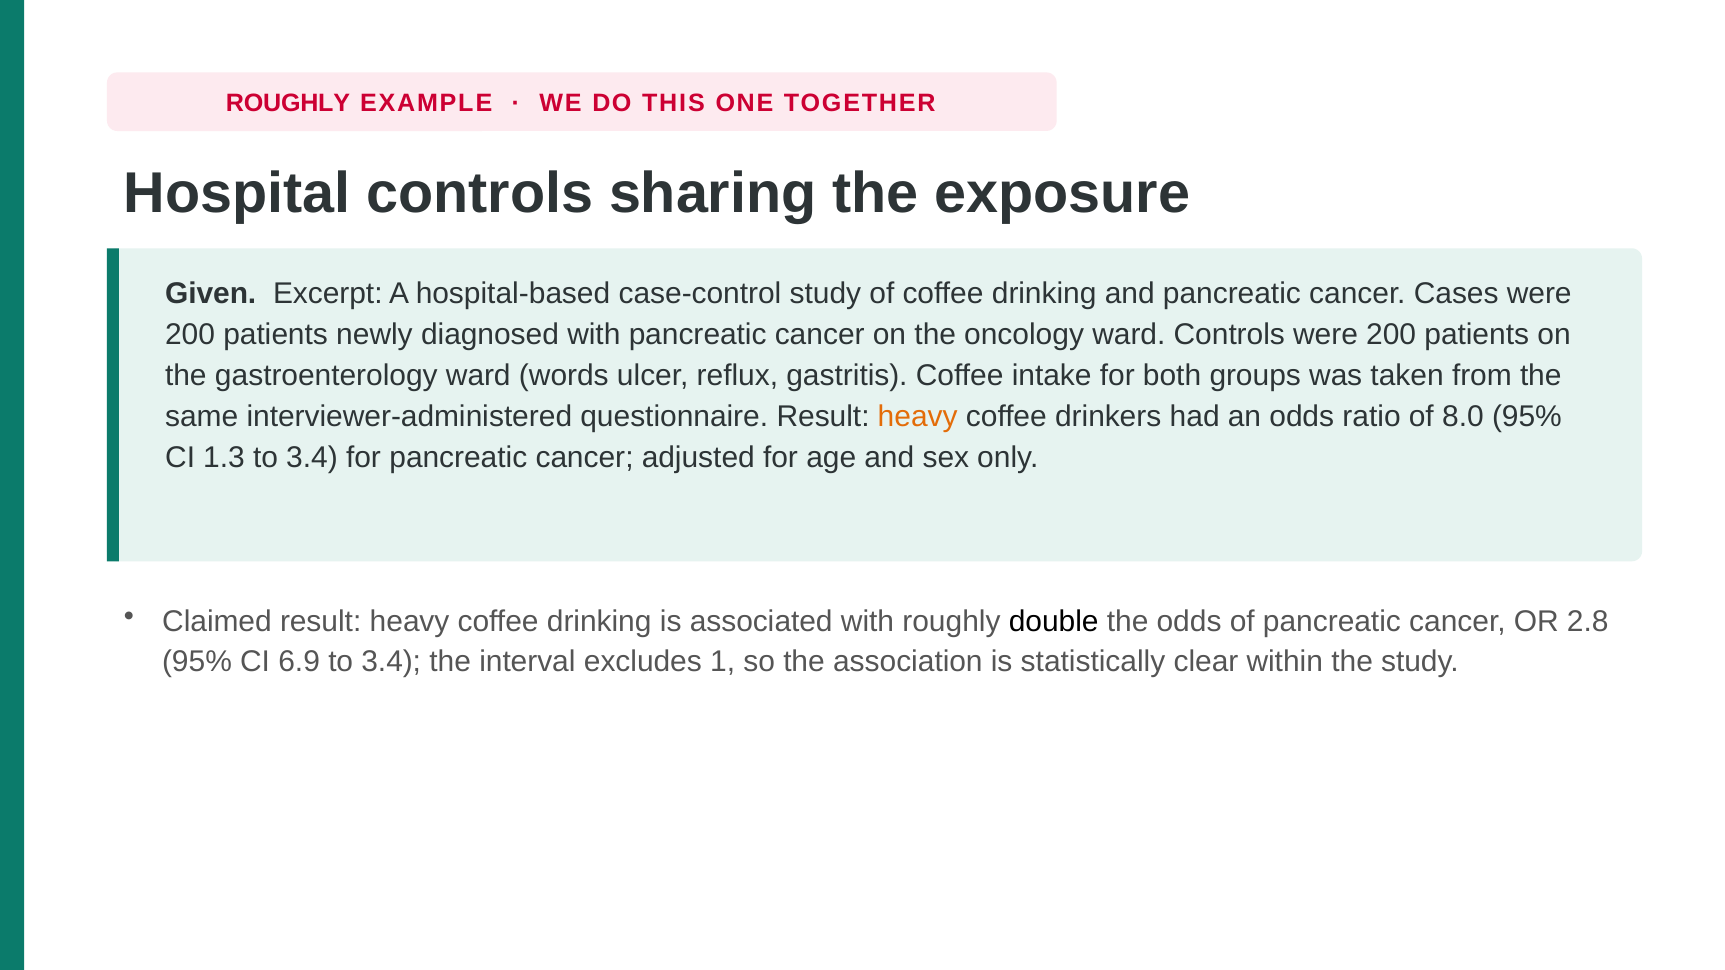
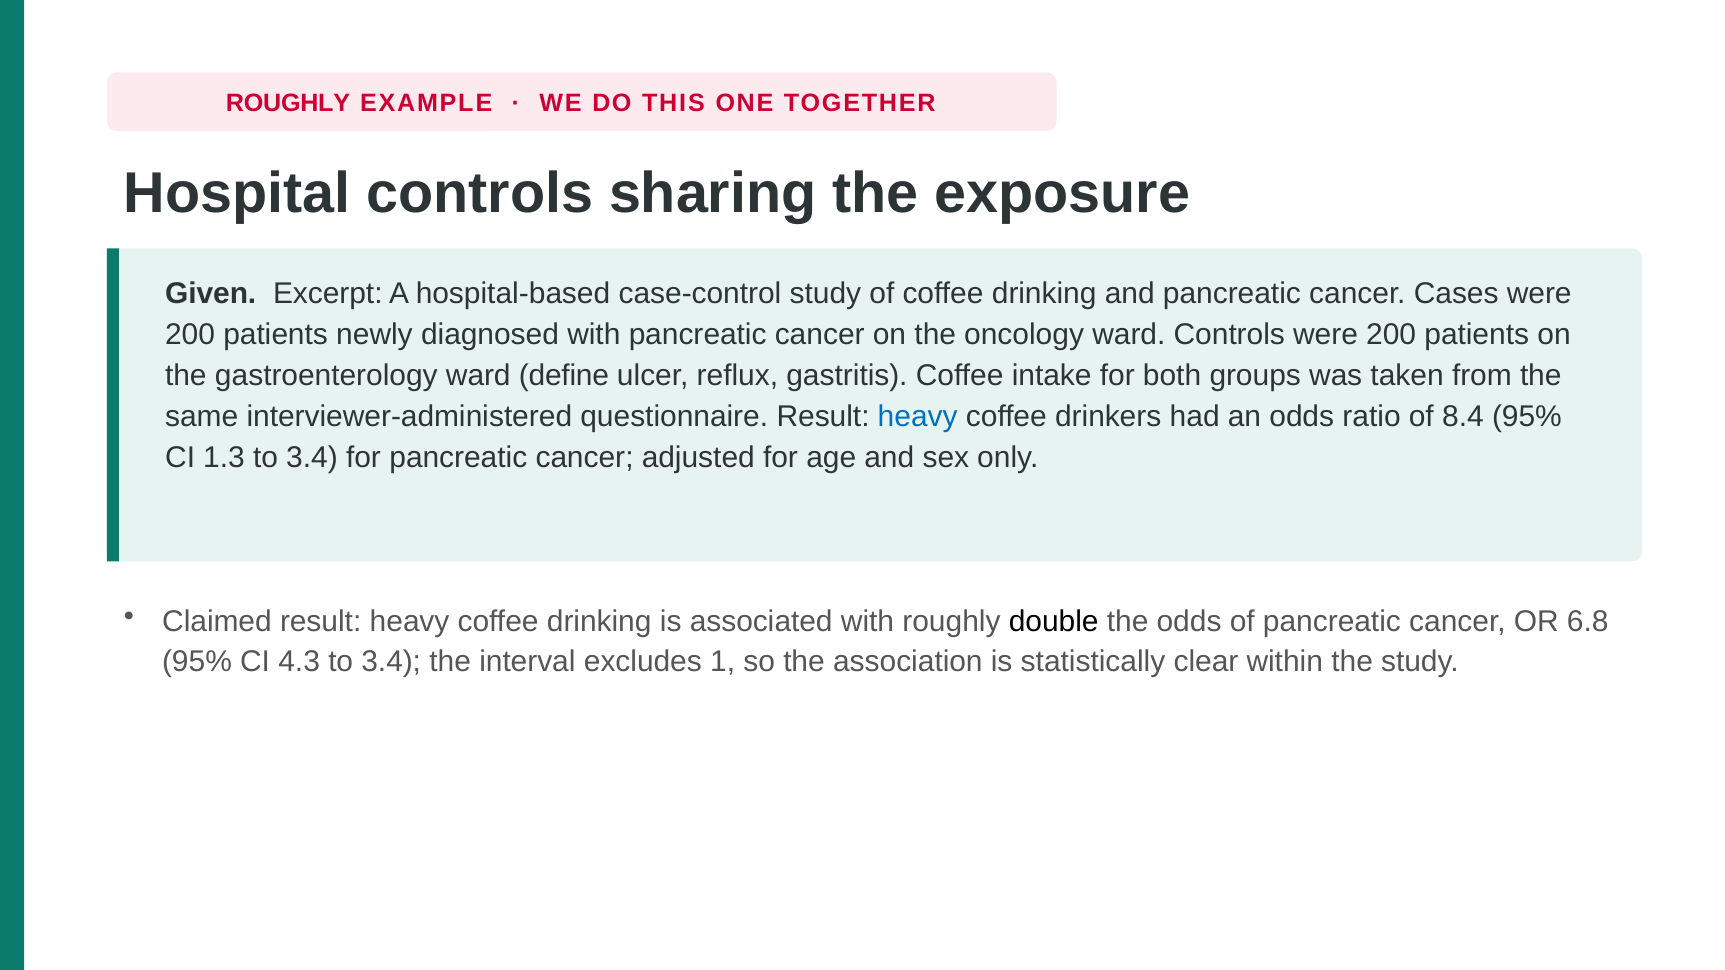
words: words -> define
heavy at (918, 417) colour: orange -> blue
8.0: 8.0 -> 8.4
2.8: 2.8 -> 6.8
6.9: 6.9 -> 4.3
